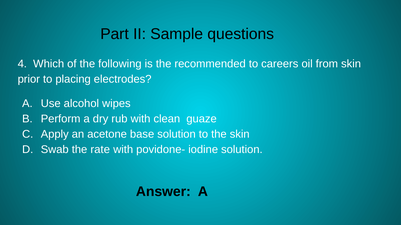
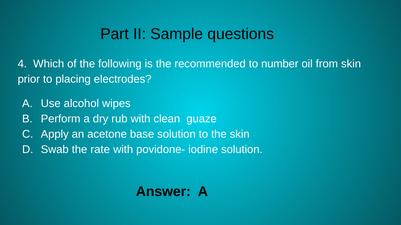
careers: careers -> number
